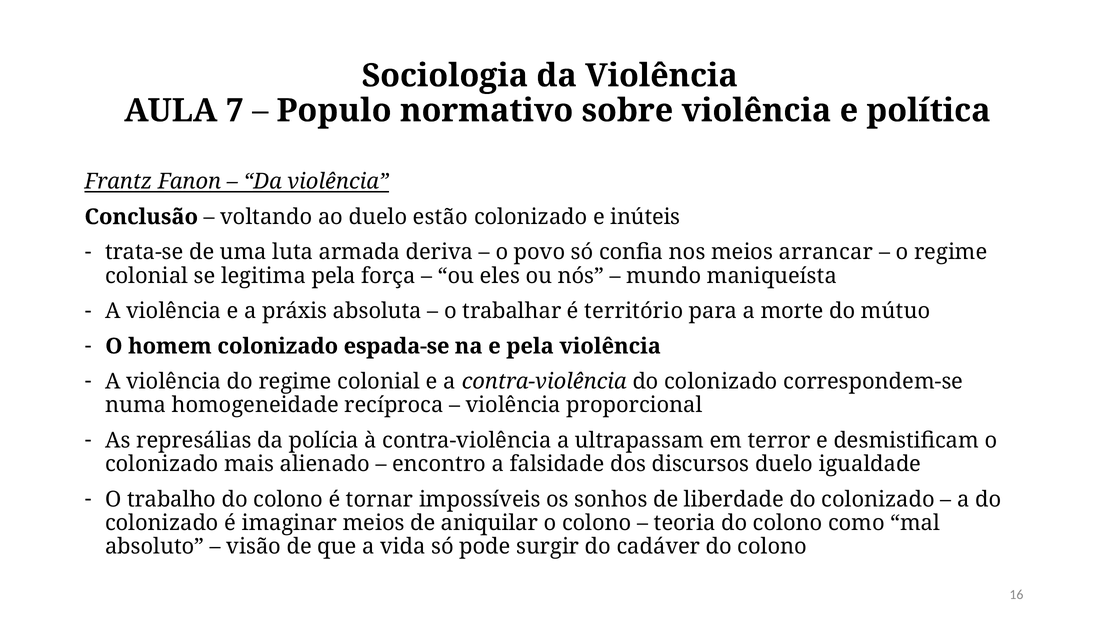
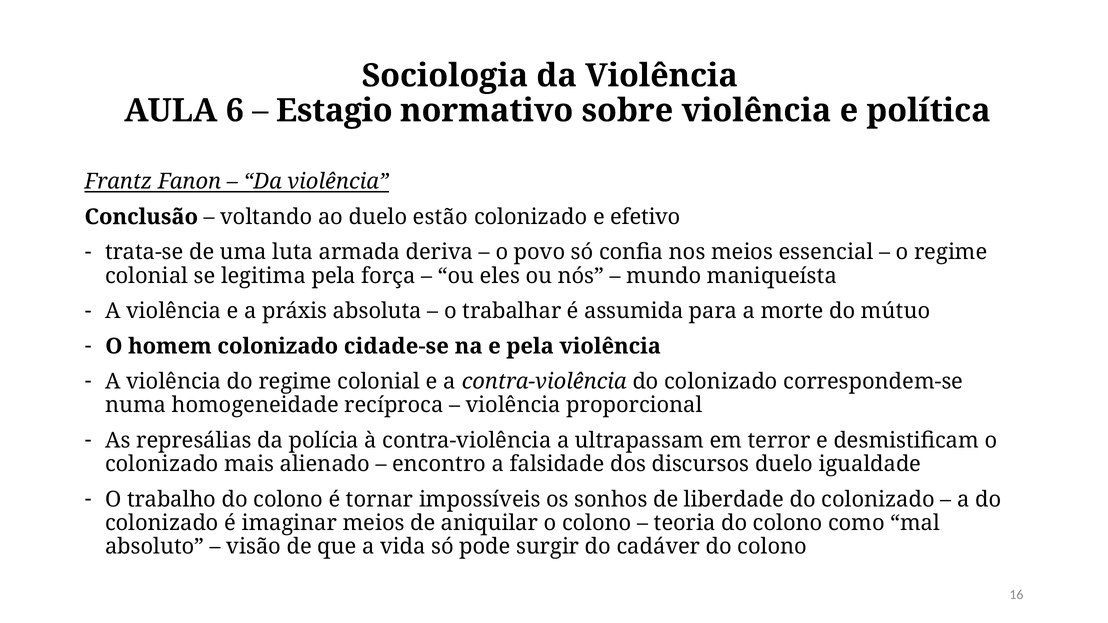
7: 7 -> 6
Populo: Populo -> Estagio
inúteis: inúteis -> efetivo
arrancar: arrancar -> essencial
território: território -> assumida
espada-se: espada-se -> cidade-se
